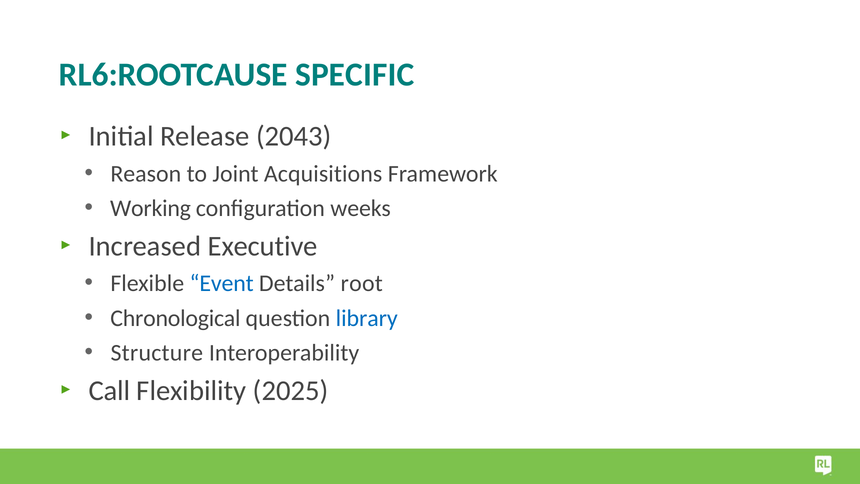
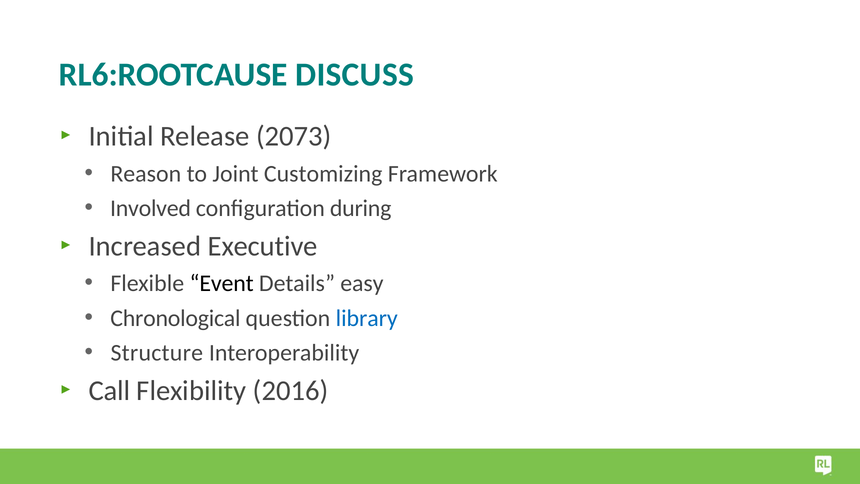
SPECIFIC: SPECIFIC -> DISCUSS
2043: 2043 -> 2073
Acquisitions: Acquisitions -> Customizing
Working: Working -> Involved
weeks: weeks -> during
Event colour: blue -> black
root: root -> easy
2025: 2025 -> 2016
